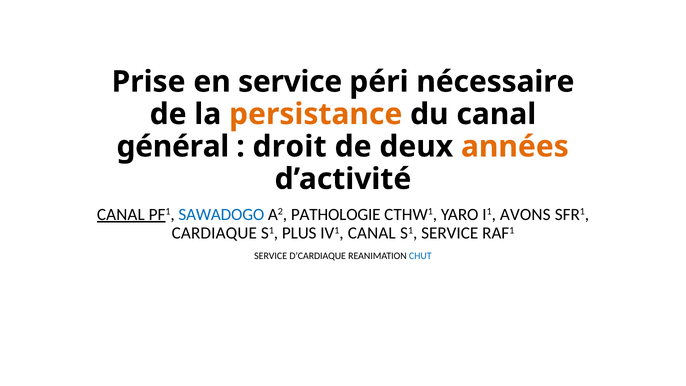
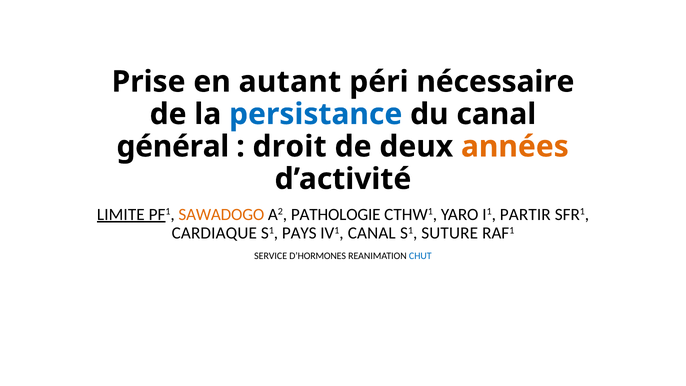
en service: service -> autant
persistance colour: orange -> blue
CANAL at (121, 214): CANAL -> LIMITE
SAWADOGO colour: blue -> orange
AVONS: AVONS -> PARTIR
PLUS: PLUS -> PAYS
S1 SERVICE: SERVICE -> SUTURE
D’CARDIAQUE: D’CARDIAQUE -> D’HORMONES
